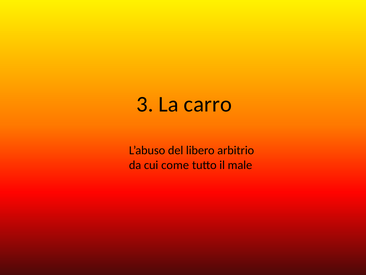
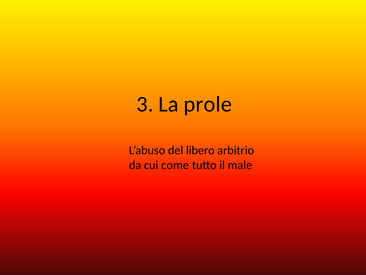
carro: carro -> prole
